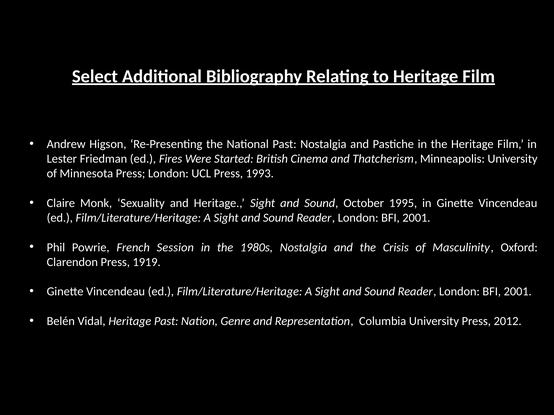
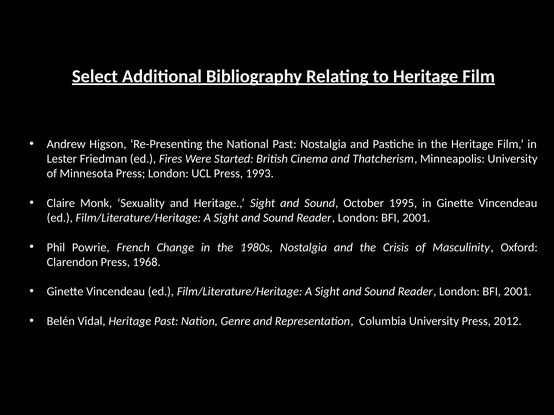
Session: Session -> Change
1919: 1919 -> 1968
